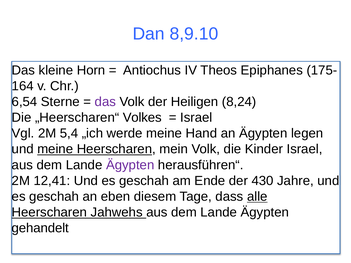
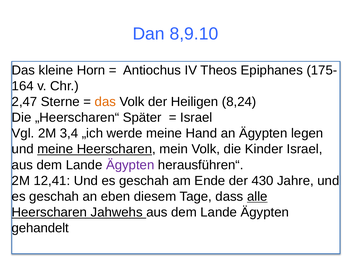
6,54: 6,54 -> 2,47
das at (105, 102) colour: purple -> orange
Volkes: Volkes -> Später
5,4: 5,4 -> 3,4
